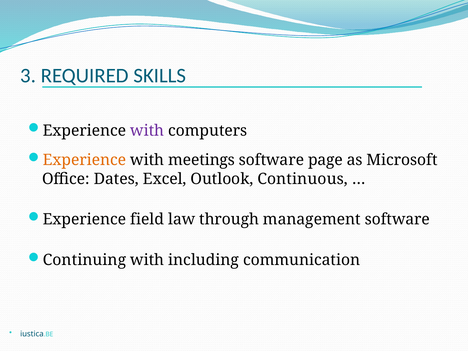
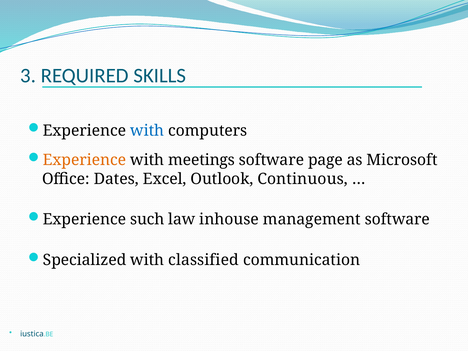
with at (147, 131) colour: purple -> blue
field: field -> such
through: through -> inhouse
Continuing: Continuing -> Specialized
including: including -> classified
